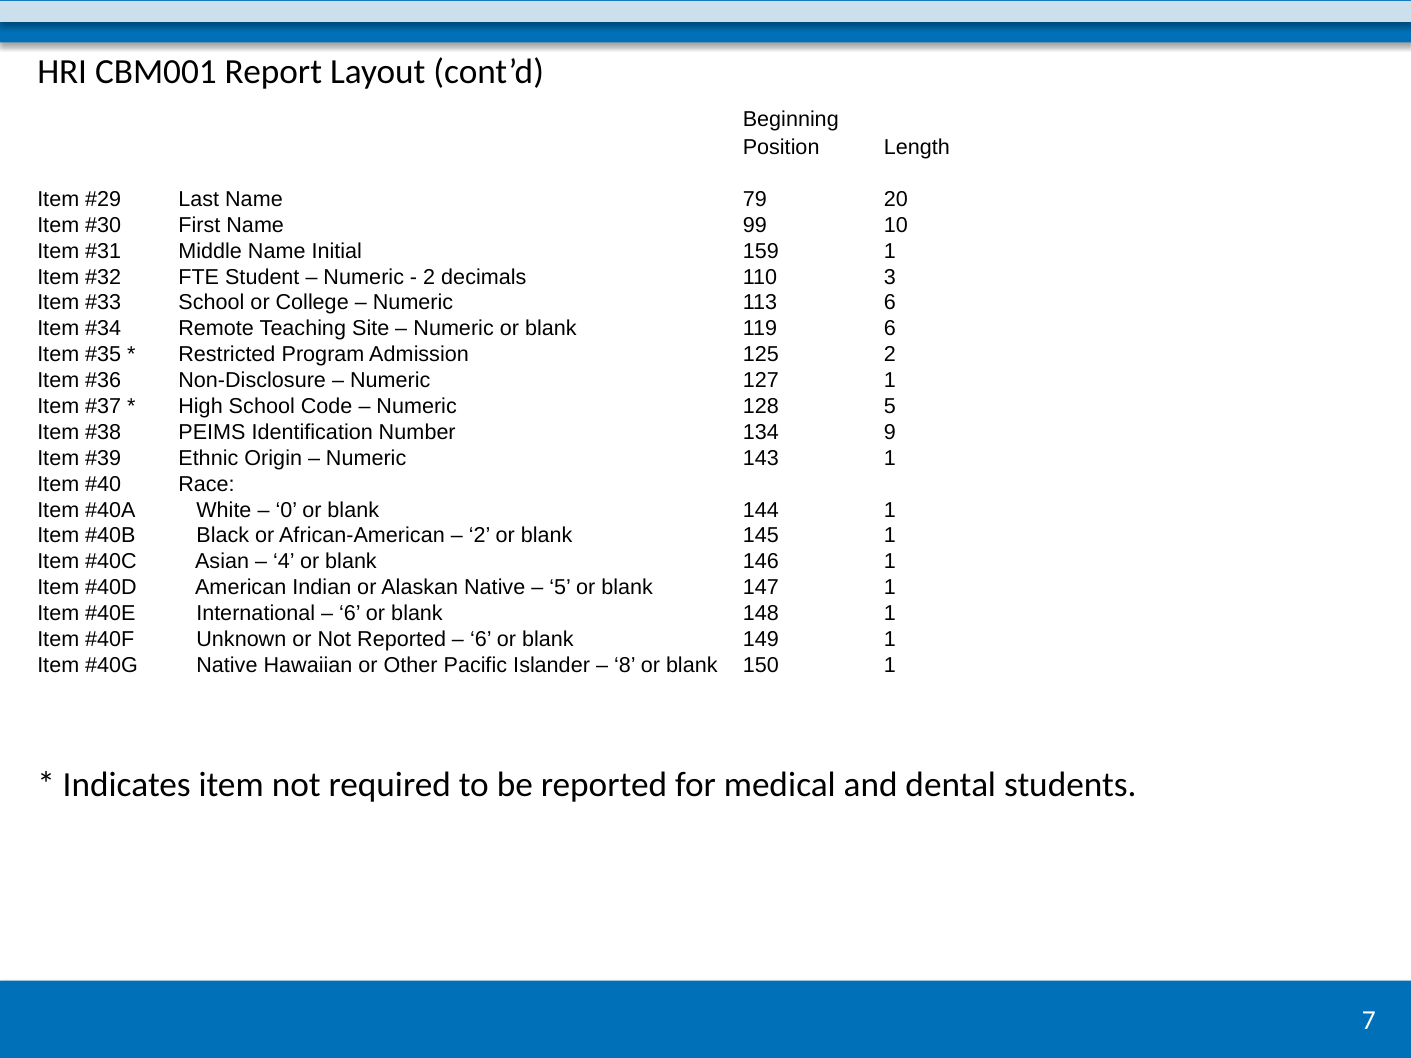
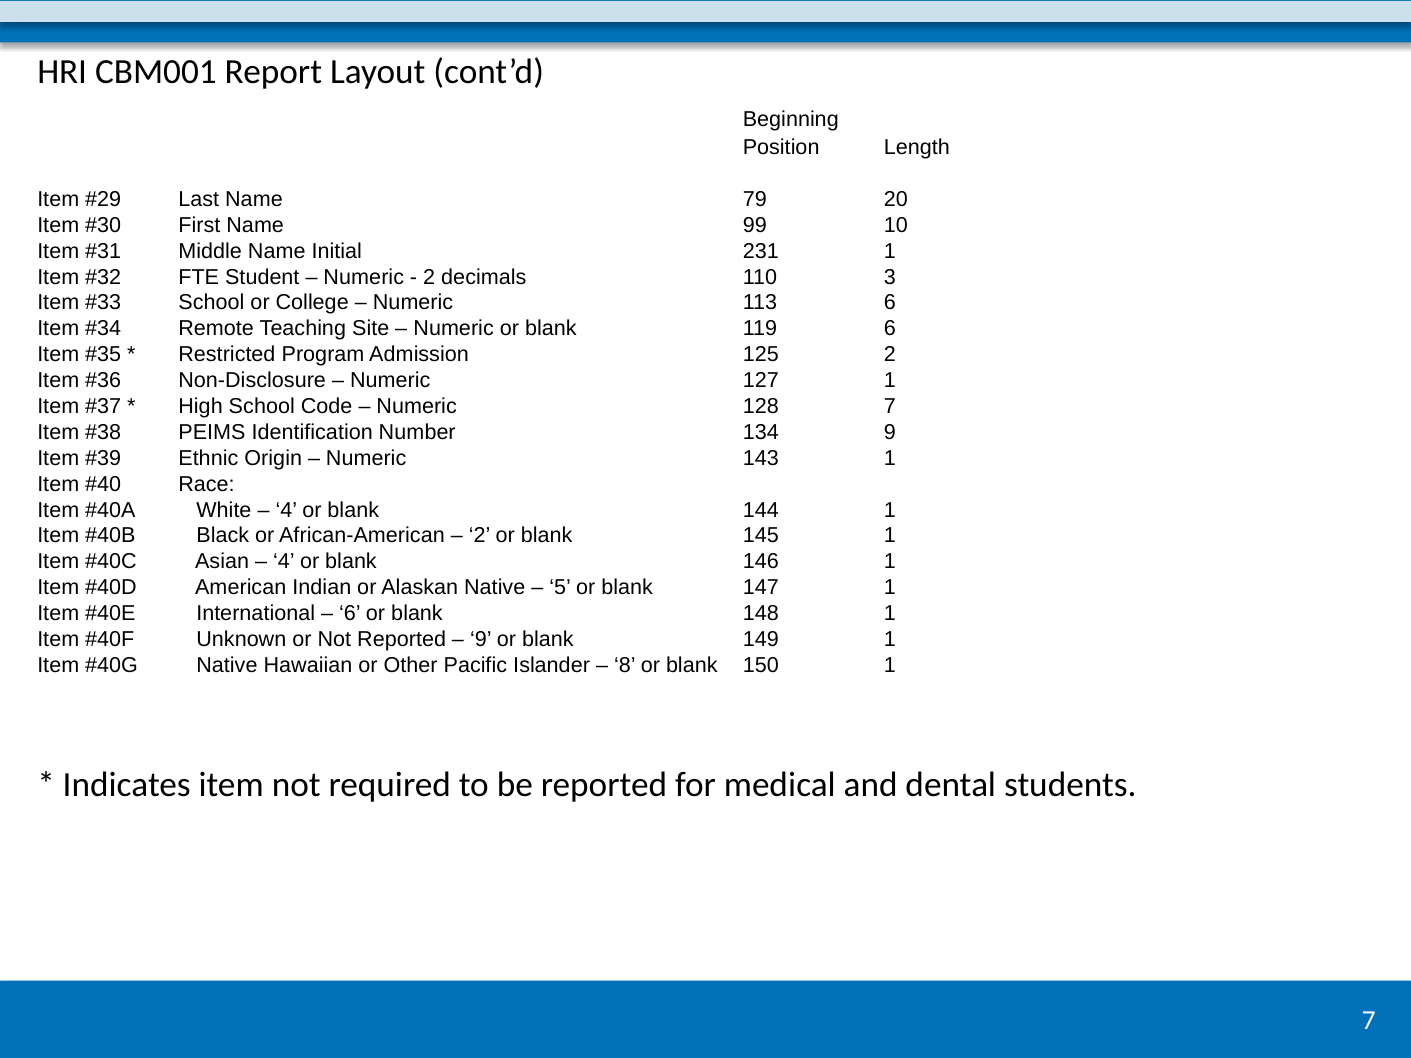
159: 159 -> 231
128 5: 5 -> 7
0 at (286, 510): 0 -> 4
6 at (481, 639): 6 -> 9
